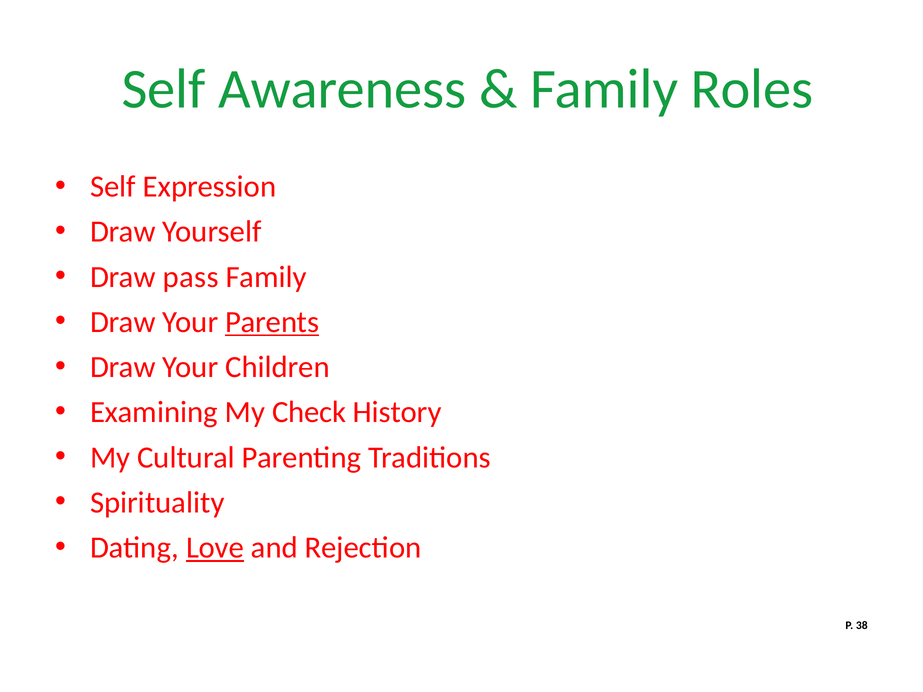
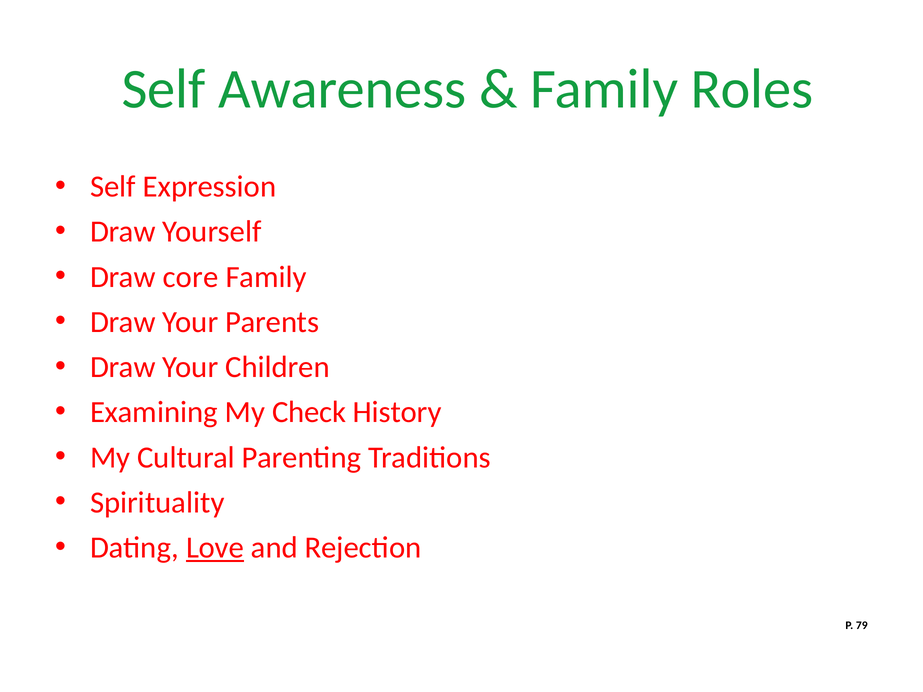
pass: pass -> core
Parents underline: present -> none
38: 38 -> 79
